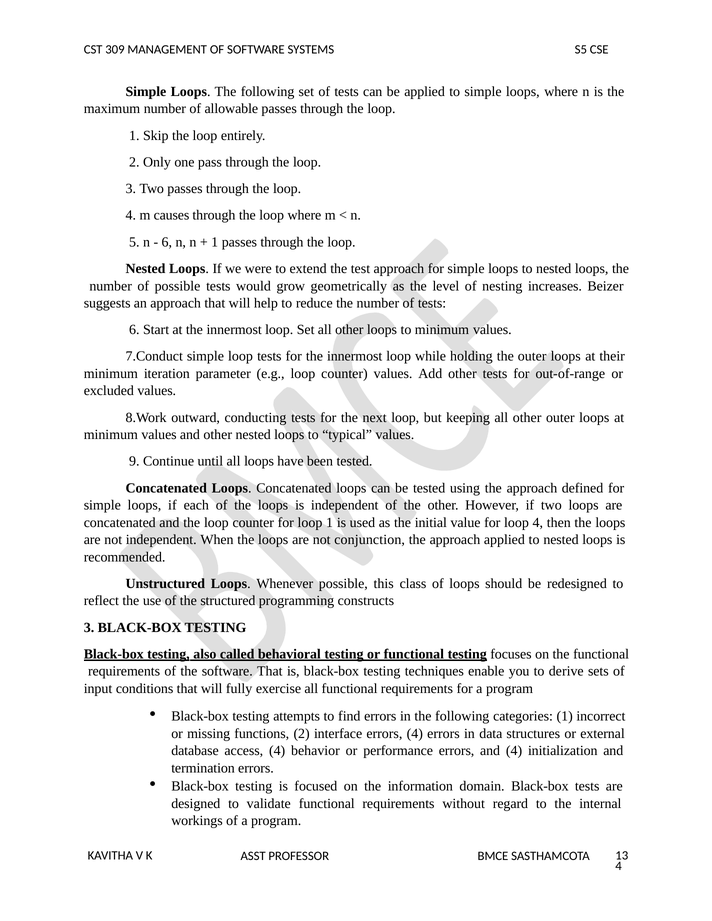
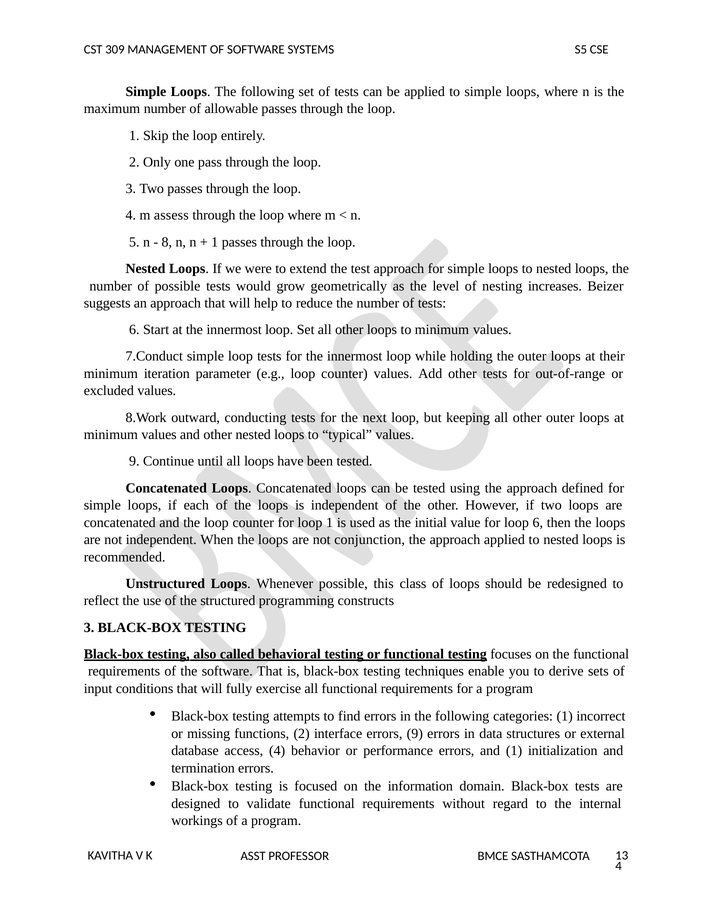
causes: causes -> assess
6 at (167, 242): 6 -> 8
for loop 4: 4 -> 6
errors 4: 4 -> 9
and 4: 4 -> 1
